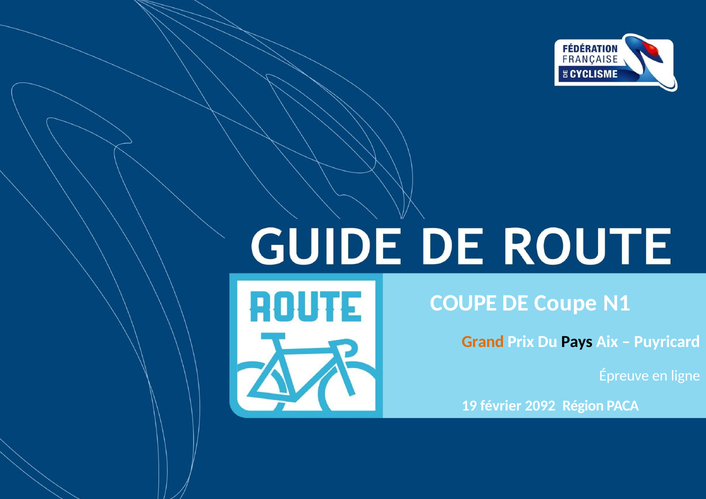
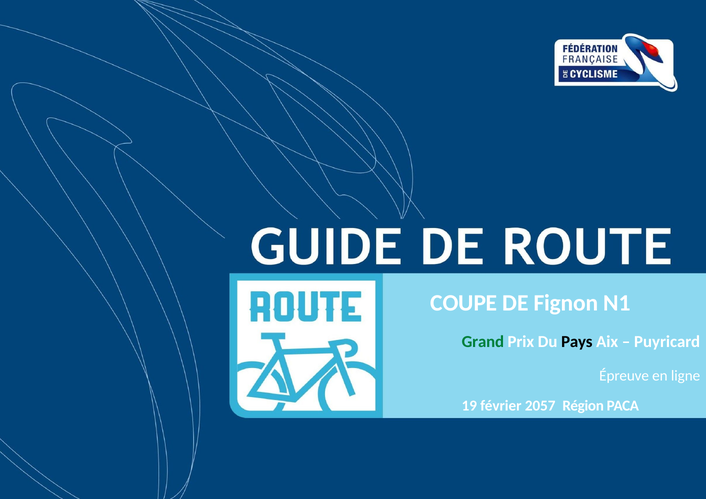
DE Coupe: Coupe -> Fignon
Grand colour: orange -> green
2092: 2092 -> 2057
